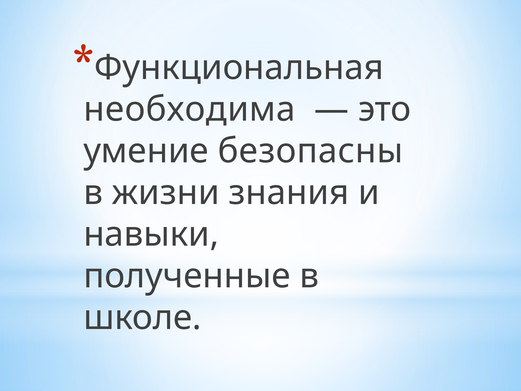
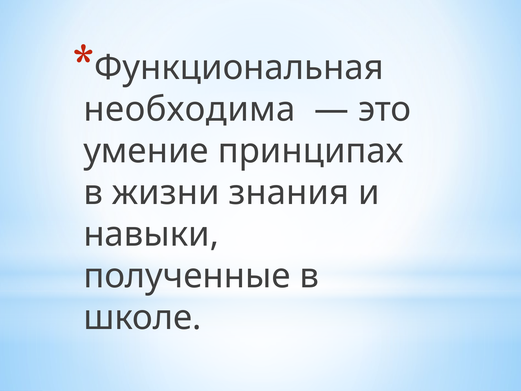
безопасны: безопасны -> принципах
